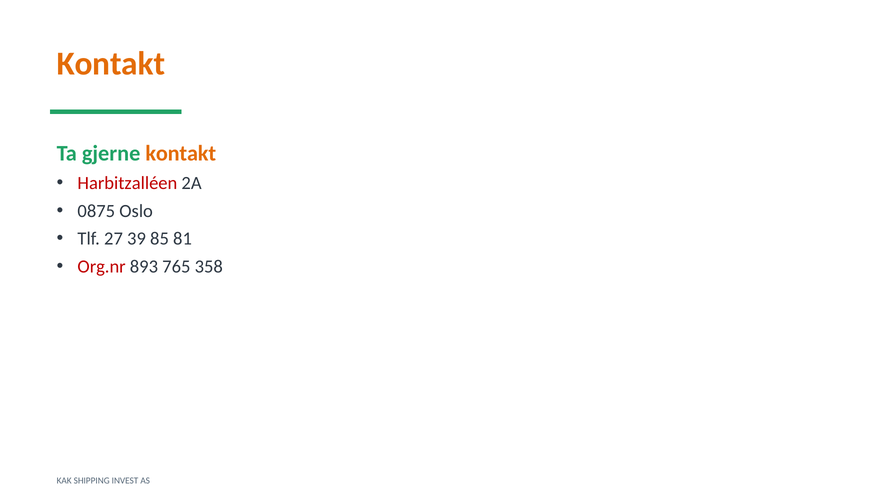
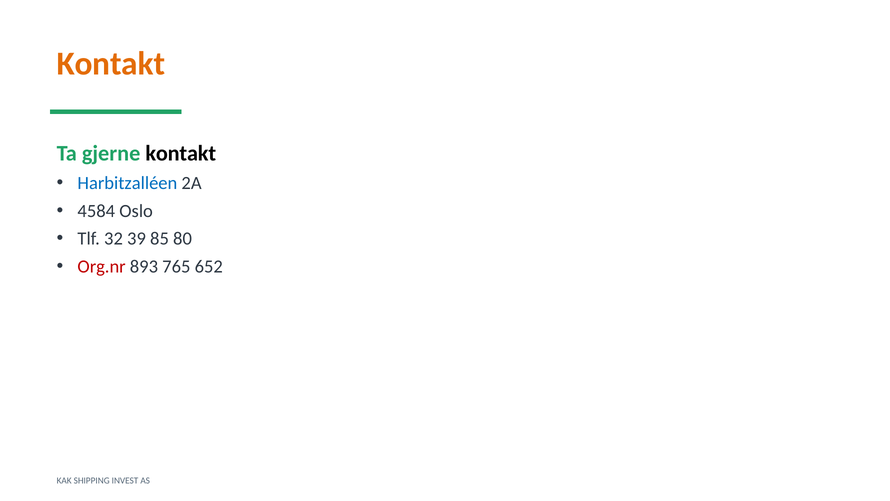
kontakt at (181, 153) colour: orange -> black
Harbitzalléen colour: red -> blue
0875: 0875 -> 4584
27: 27 -> 32
81: 81 -> 80
358: 358 -> 652
